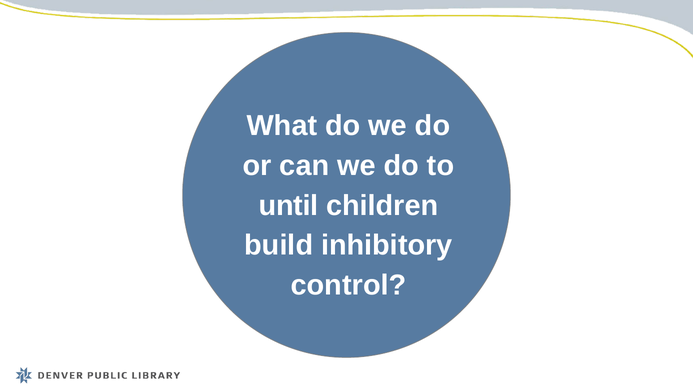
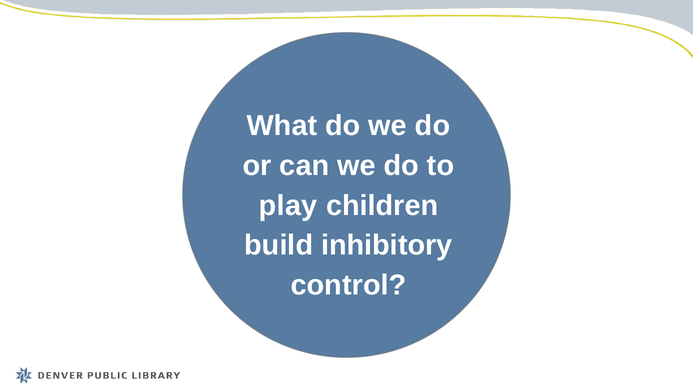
until: until -> play
